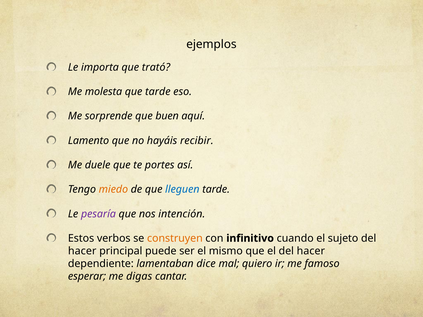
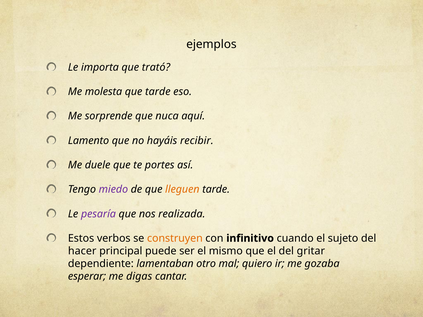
buen: buen -> nuca
miedo colour: orange -> purple
lleguen colour: blue -> orange
intención: intención -> realizada
el del hacer: hacer -> gritar
dice: dice -> otro
famoso: famoso -> gozaba
